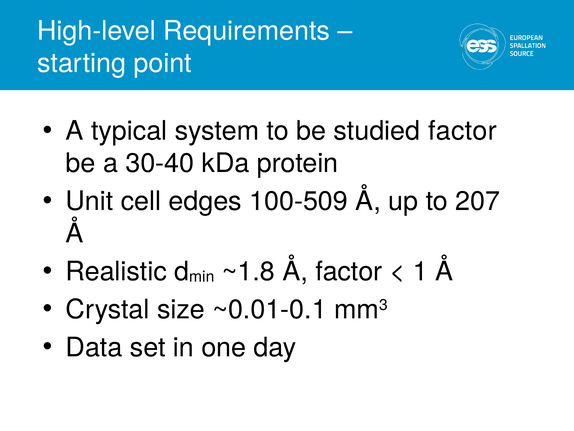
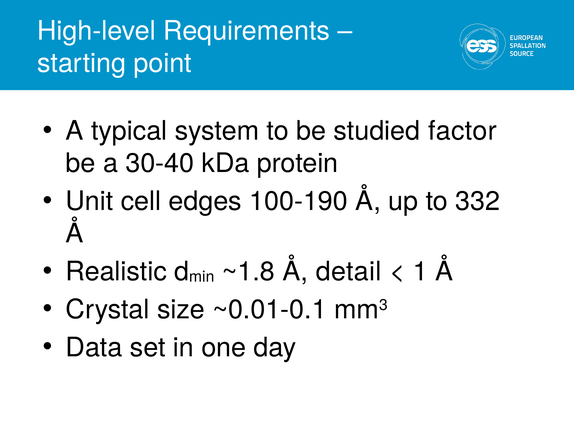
100-509: 100-509 -> 100-190
207: 207 -> 332
Å factor: factor -> detail
